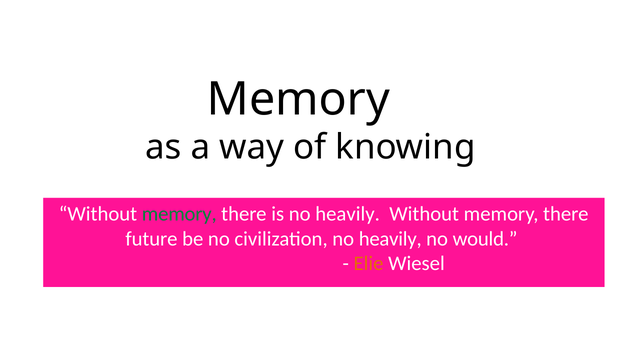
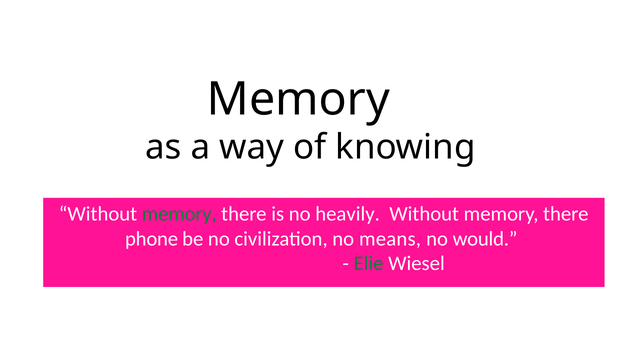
future: future -> phone
civilization no heavily: heavily -> means
Elie colour: orange -> green
